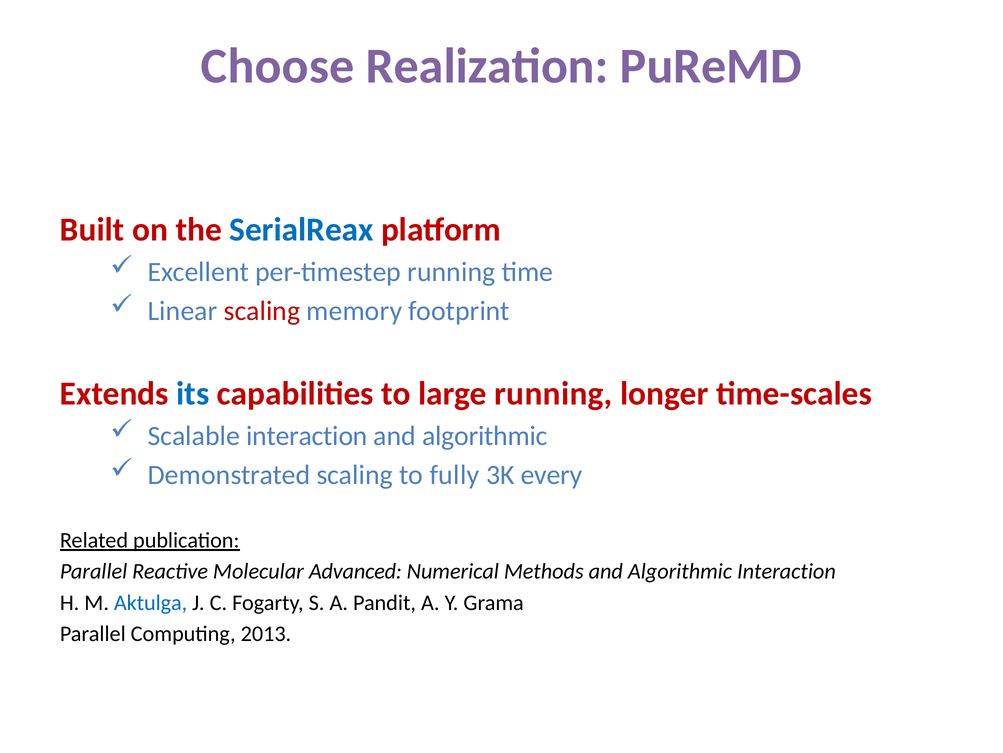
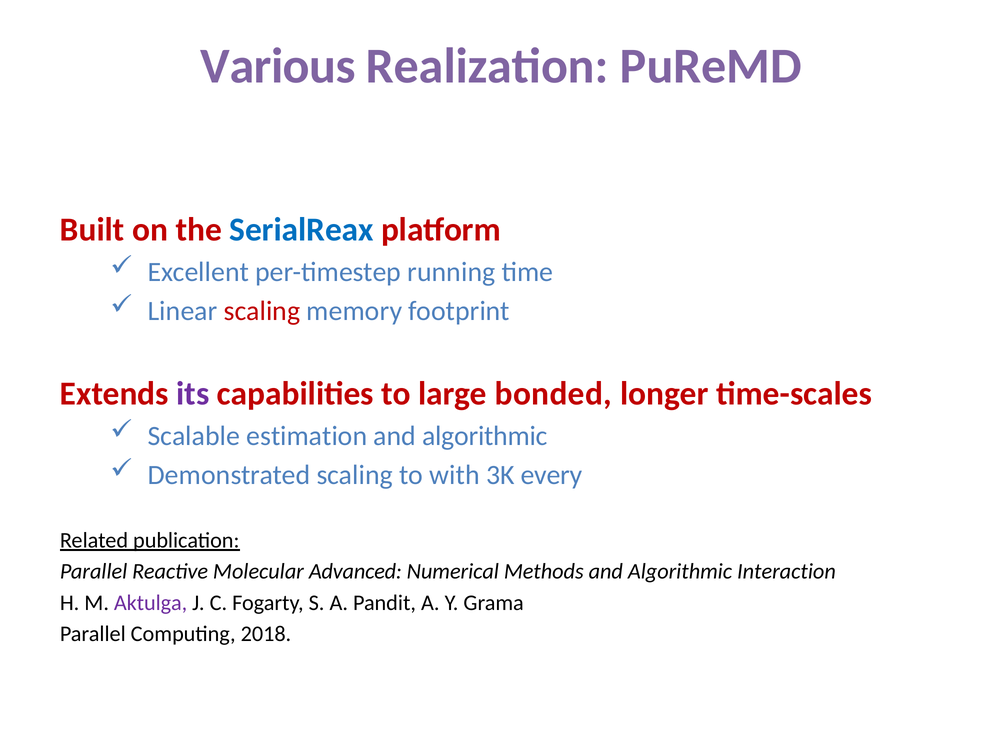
Choose: Choose -> Various
its colour: blue -> purple
large running: running -> bonded
Scalable interaction: interaction -> estimation
fully: fully -> with
Aktulga colour: blue -> purple
2013: 2013 -> 2018
